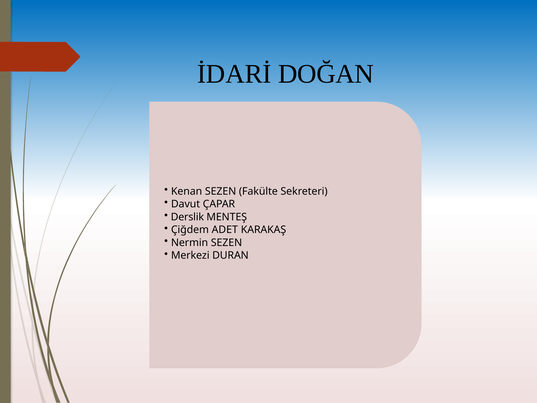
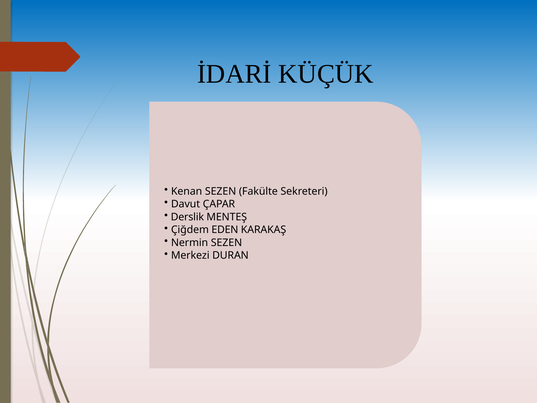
DOĞAN: DOĞAN -> KÜÇÜK
ADET: ADET -> EDEN
